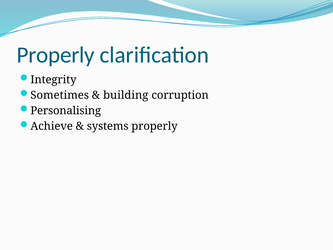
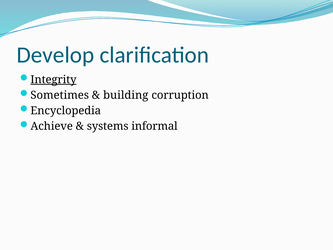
Properly at (56, 55): Properly -> Develop
Integrity underline: none -> present
Personalising: Personalising -> Encyclopedia
systems properly: properly -> informal
